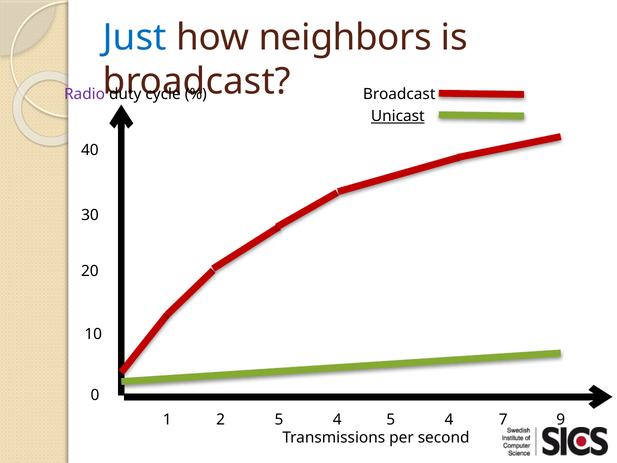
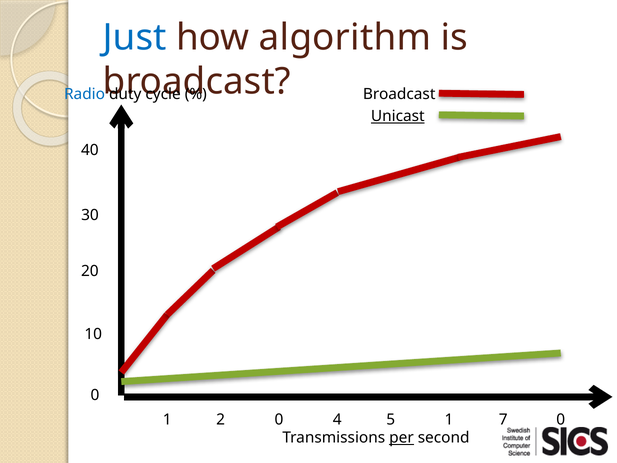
neighbors: neighbors -> algorithm
Radio colour: purple -> blue
2 5: 5 -> 0
4 5 4: 4 -> 1
7 9: 9 -> 0
per underline: none -> present
